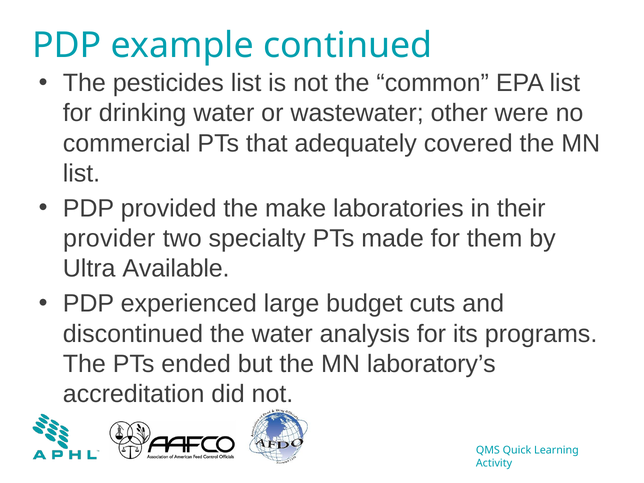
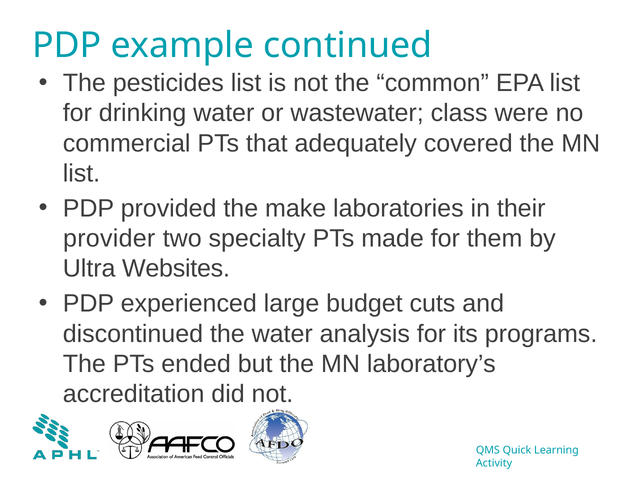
other: other -> class
Available: Available -> Websites
